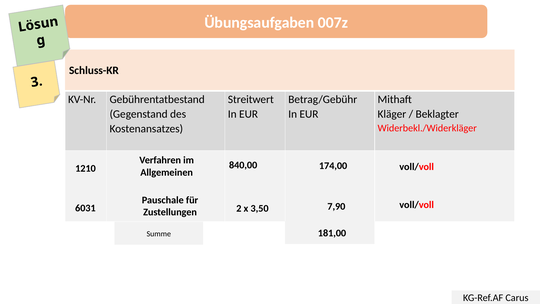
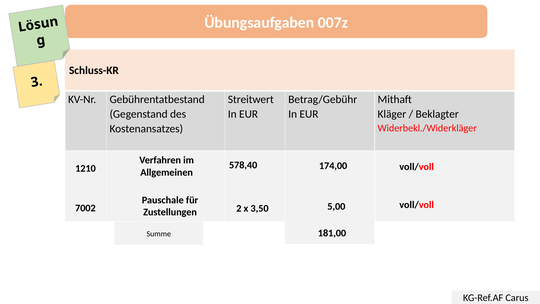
840,00: 840,00 -> 578,40
7,90: 7,90 -> 5,00
6031: 6031 -> 7002
